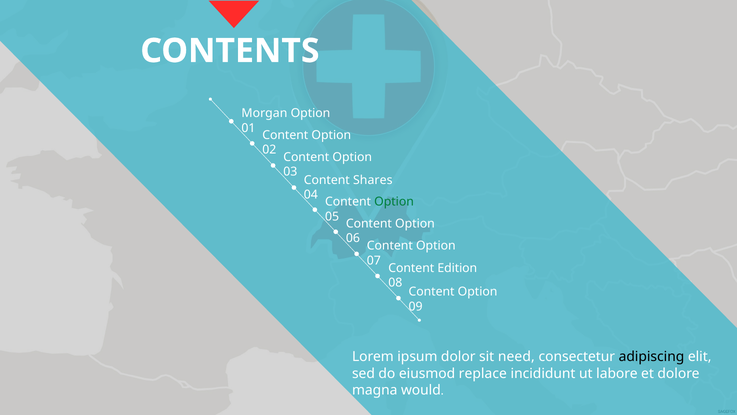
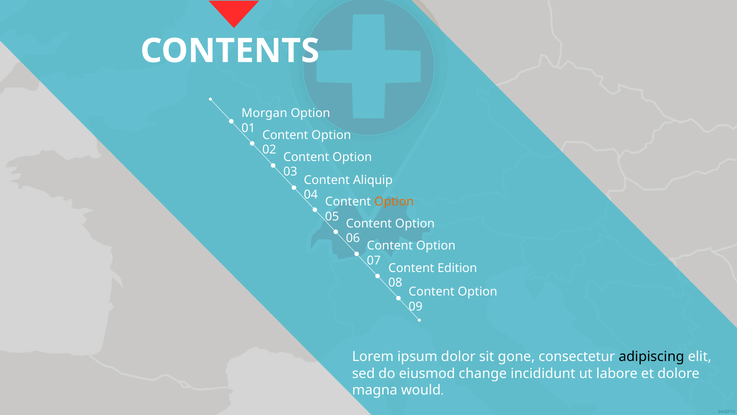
Shares: Shares -> Aliquip
Option at (394, 201) colour: green -> orange
need: need -> gone
replace: replace -> change
